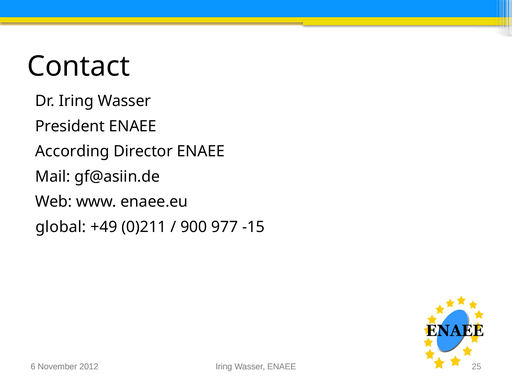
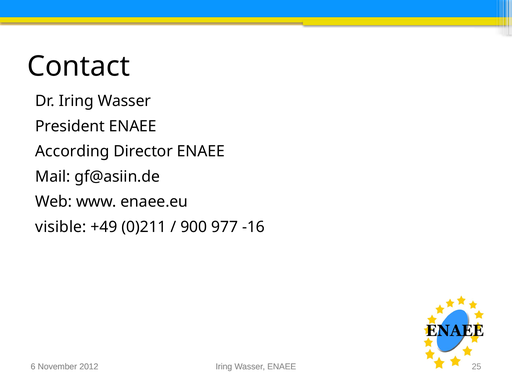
global: global -> visible
-15: -15 -> -16
